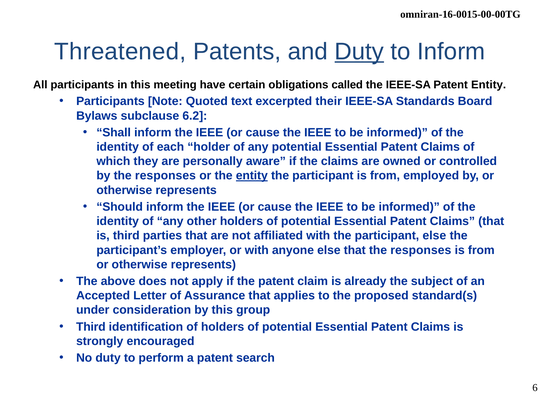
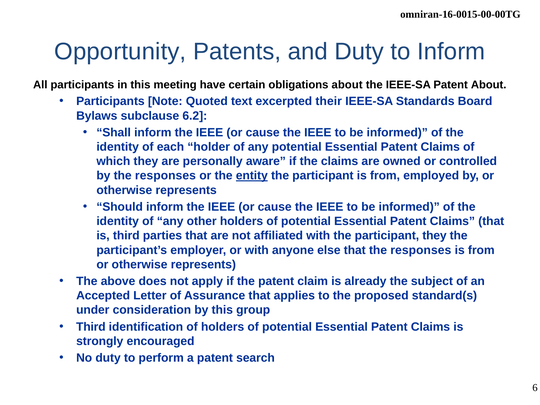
Threatened: Threatened -> Opportunity
Duty at (359, 52) underline: present -> none
obligations called: called -> about
Patent Entity: Entity -> About
participant else: else -> they
